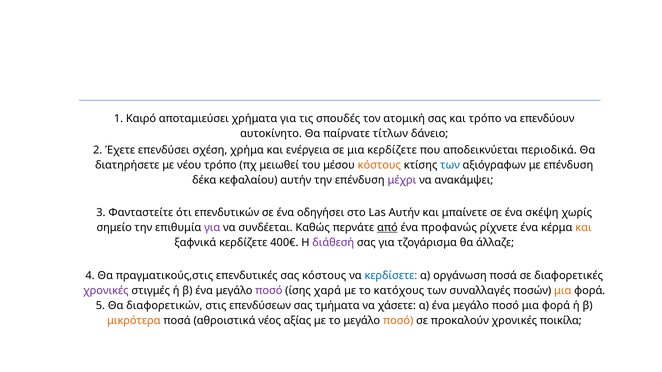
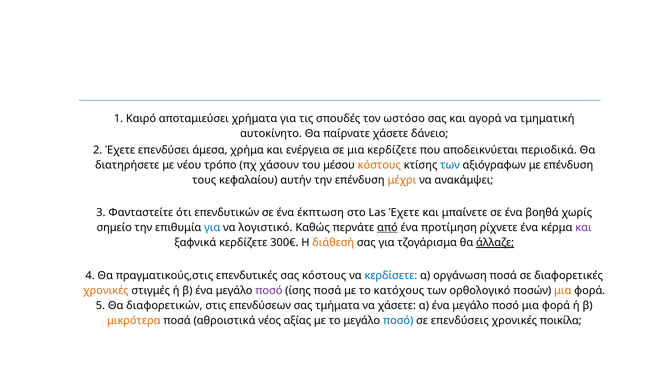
ατομική: ατομική -> ωστόσο
και τρόπο: τρόπο -> αγορά
επενδύουν: επενδύουν -> τμηματική
παίρνατε τίτλων: τίτλων -> χάσετε
σχέση: σχέση -> άμεσα
μειωθεί: μειωθεί -> χάσουν
δέκα: δέκα -> τους
μέχρι colour: purple -> orange
οδηγήσει: οδηγήσει -> έκπτωση
Las Αυτήν: Αυτήν -> Έχετε
σκέψη: σκέψη -> βοηθά
για at (212, 228) colour: purple -> blue
συνδέεται: συνδέεται -> λογιστικό
προφανώς: προφανώς -> προτίμηση
και at (583, 228) colour: orange -> purple
400€: 400€ -> 300€
διάθεσή colour: purple -> orange
άλλαζε underline: none -> present
χρονικές at (106, 291) colour: purple -> orange
ίσης χαρά: χαρά -> ποσά
συναλλαγές: συναλλαγές -> ορθολογικό
ποσό at (398, 321) colour: orange -> blue
προκαλούν: προκαλούν -> επενδύσεις
